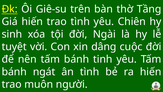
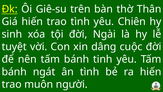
Tầng: Tầng -> Thân
